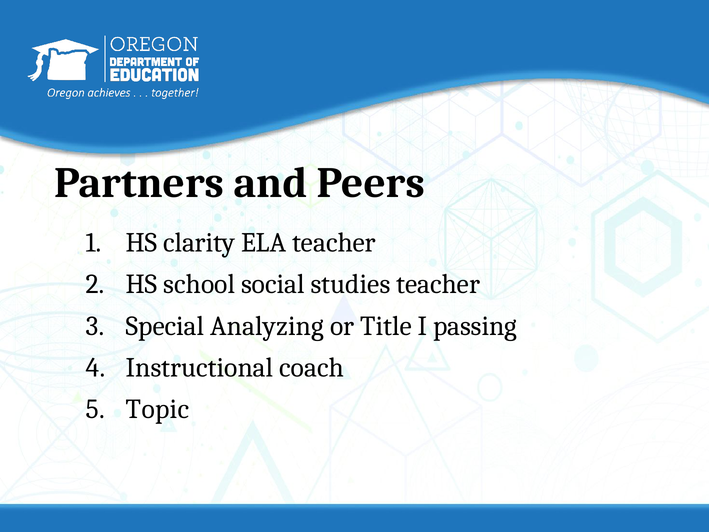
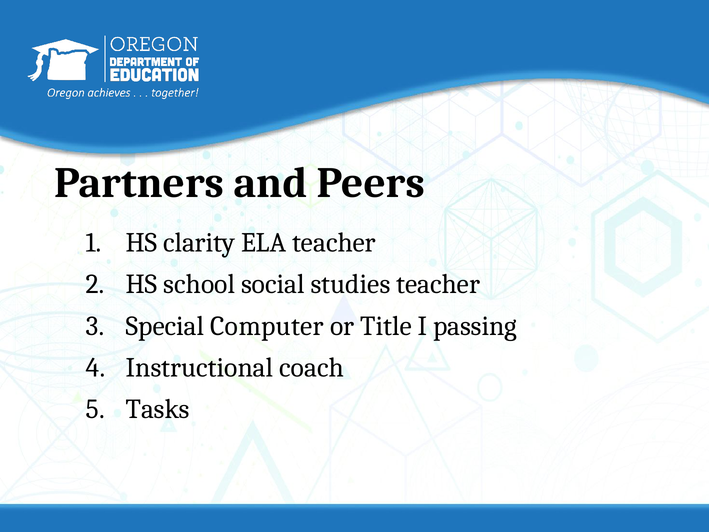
Analyzing: Analyzing -> Computer
Topic: Topic -> Tasks
